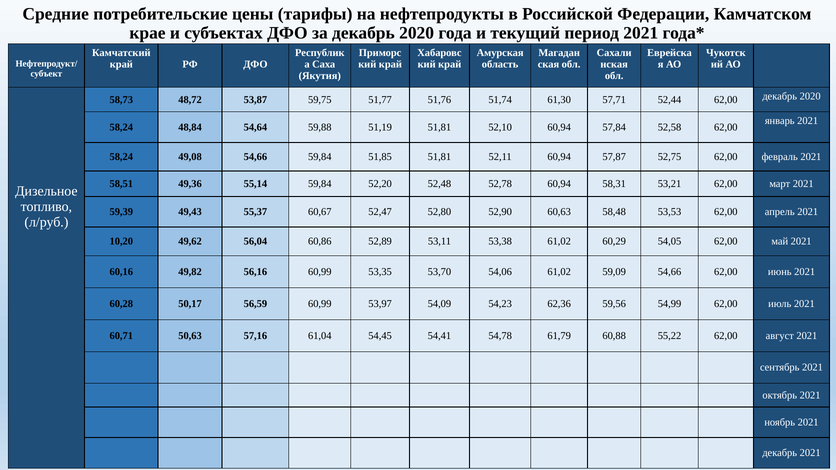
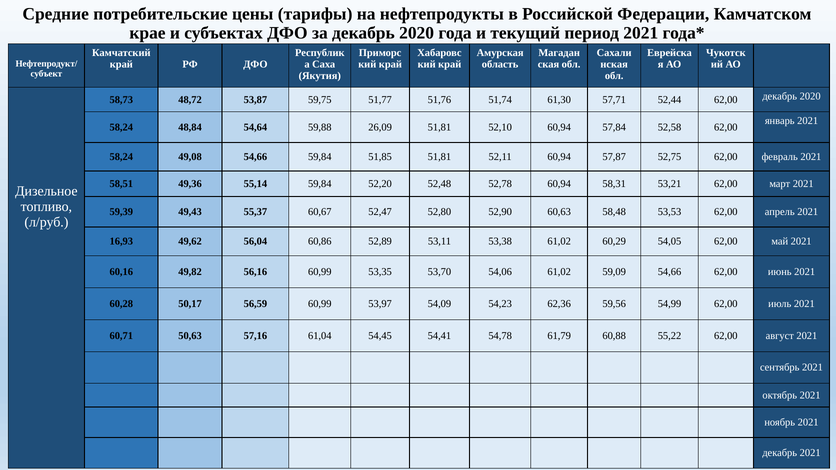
51,19: 51,19 -> 26,09
10,20: 10,20 -> 16,93
